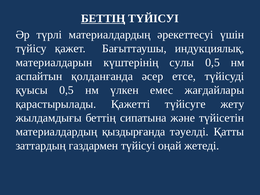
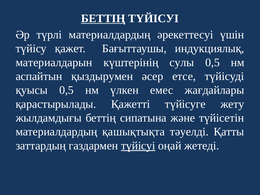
қолданғанда: қолданғанда -> қыздырумен
қыздырғанда: қыздырғанда -> қашықтықта
түйісуі at (138, 146) underline: none -> present
